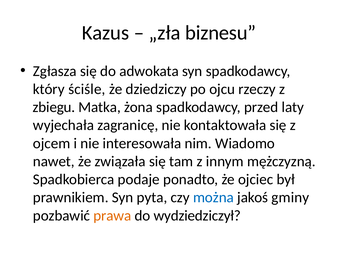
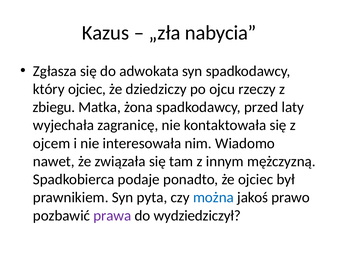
biznesu: biznesu -> nabycia
który ściśle: ściśle -> ojciec
gminy: gminy -> prawo
prawa colour: orange -> purple
